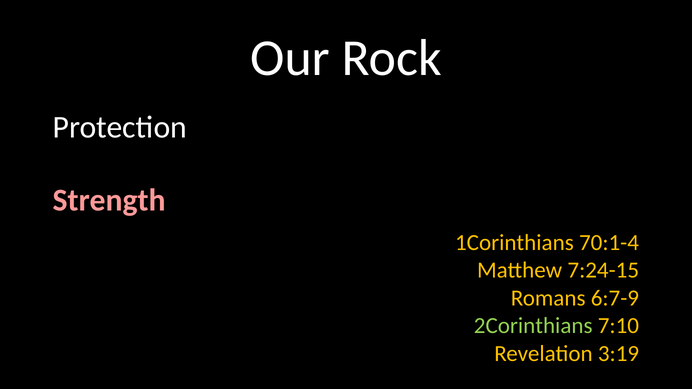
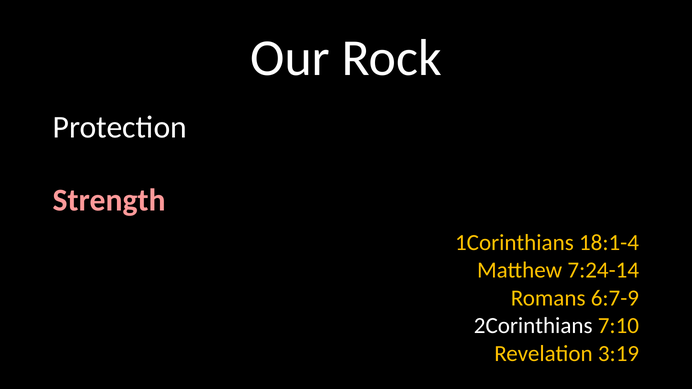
70:1-4: 70:1-4 -> 18:1-4
7:24-15: 7:24-15 -> 7:24-14
2Corinthians colour: light green -> white
